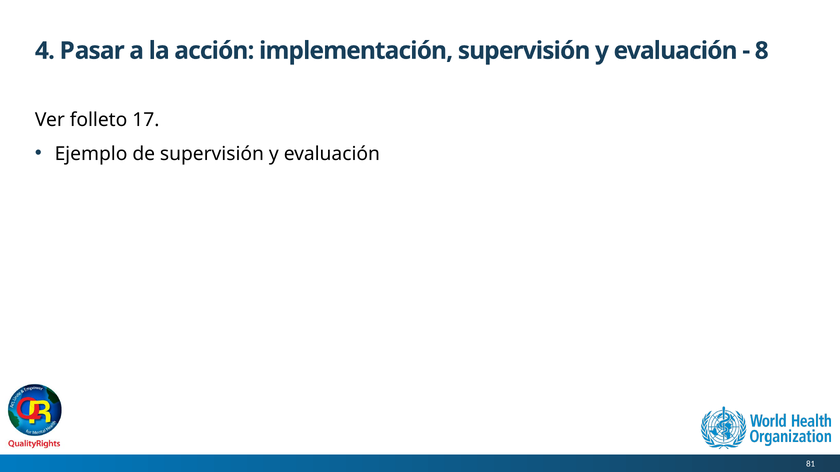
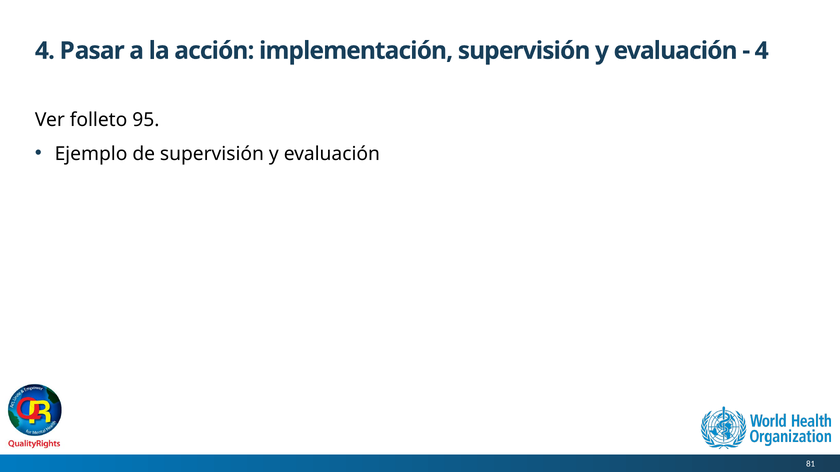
8 at (762, 51): 8 -> 4
17: 17 -> 95
